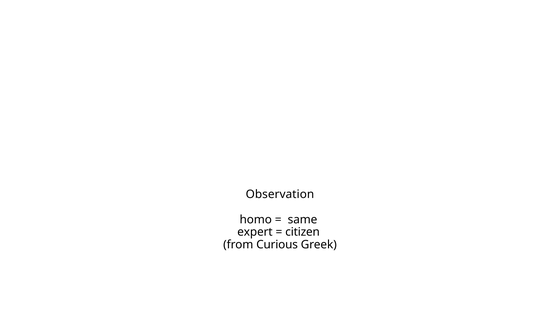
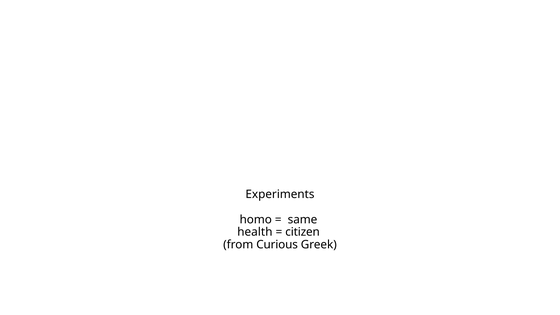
Observation: Observation -> Experiments
expert: expert -> health
